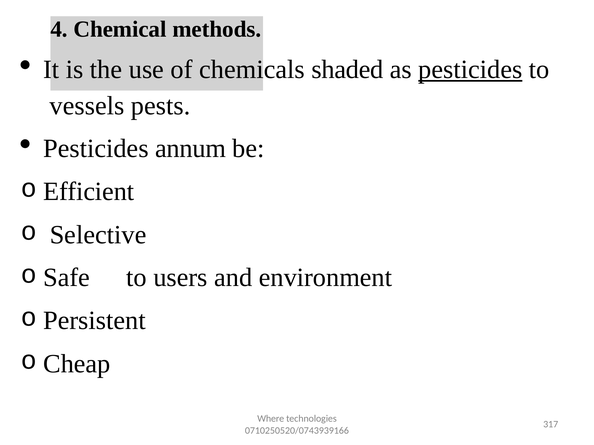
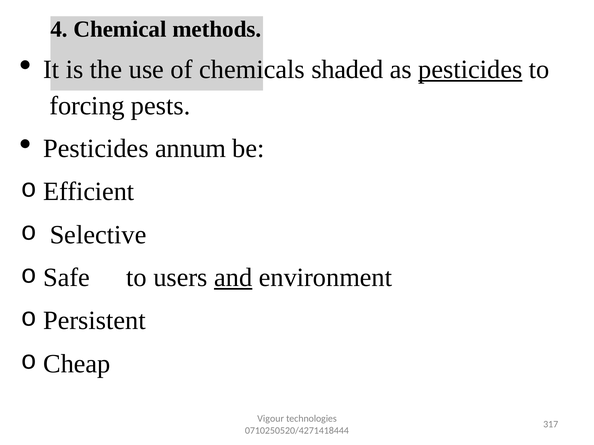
vessels: vessels -> forcing
and underline: none -> present
Where: Where -> Vigour
0710250520/0743939166: 0710250520/0743939166 -> 0710250520/4271418444
